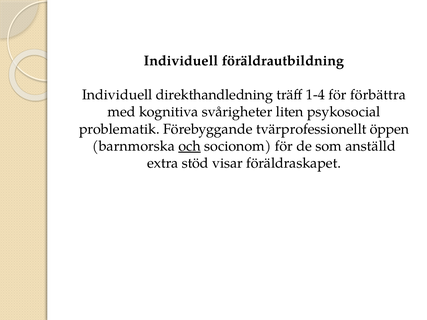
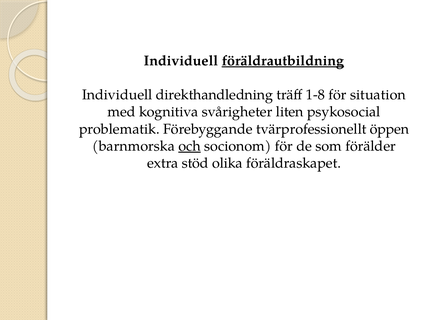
föräldrautbildning underline: none -> present
1-4: 1-4 -> 1-8
förbättra: förbättra -> situation
anställd: anställd -> förälder
visar: visar -> olika
